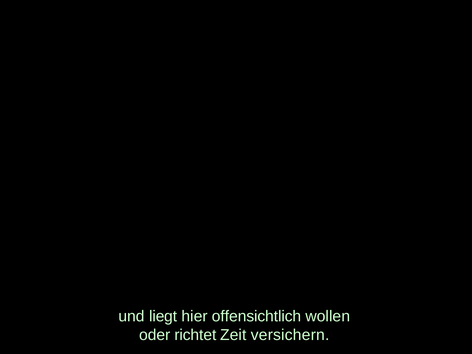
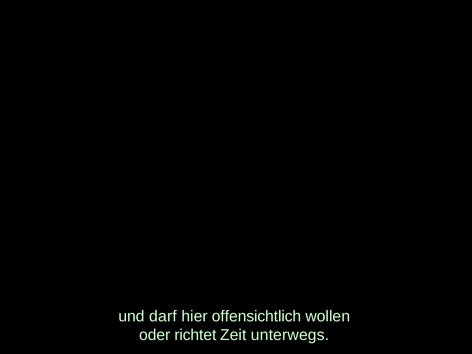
liegt: liegt -> darf
versichern: versichern -> unterwegs
